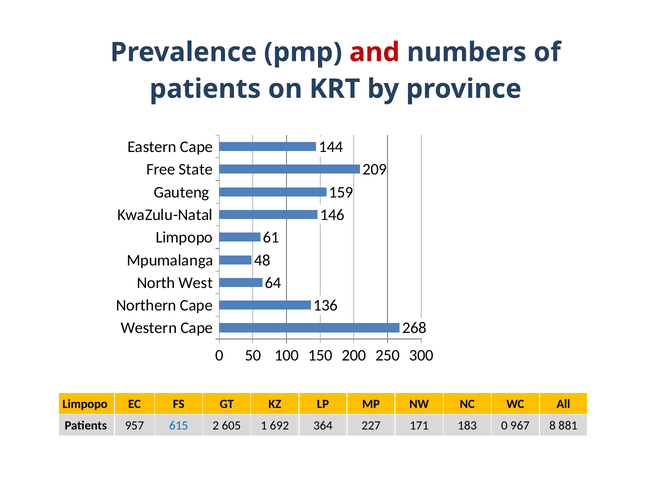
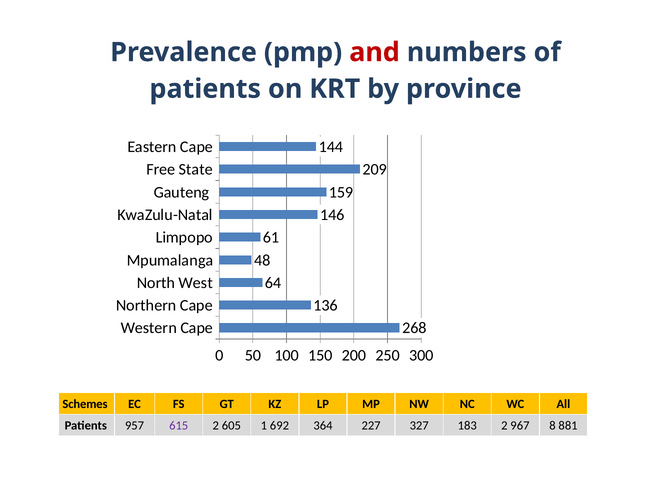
Limpopo at (85, 404): Limpopo -> Schemes
615 colour: blue -> purple
171: 171 -> 327
183 0: 0 -> 2
